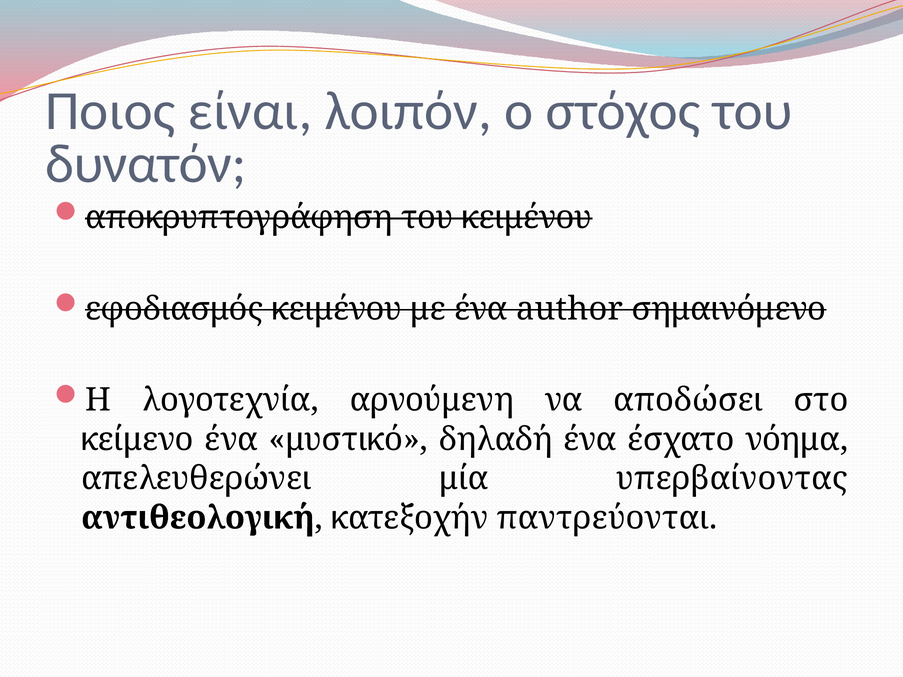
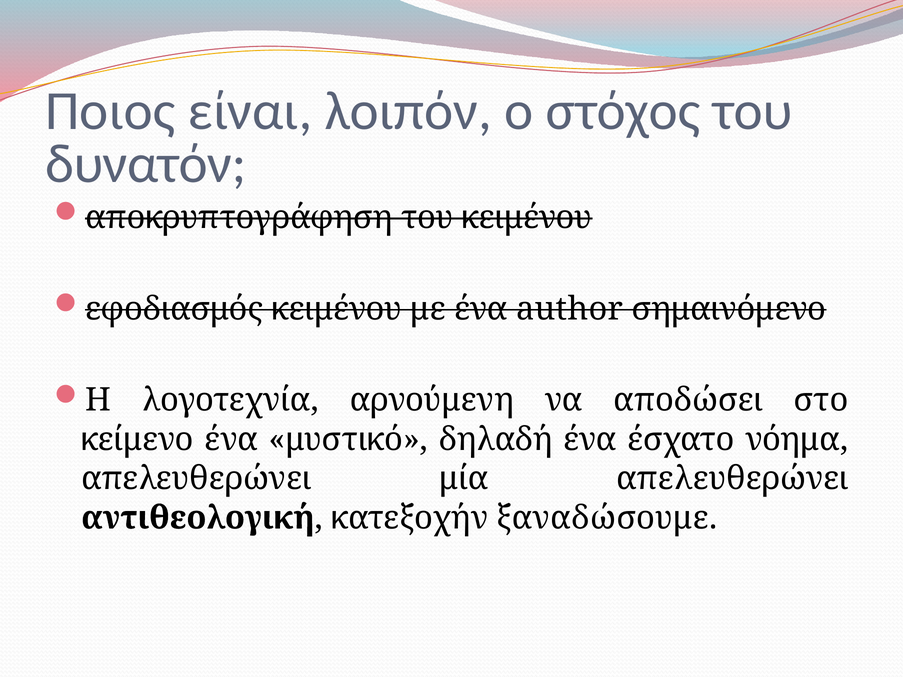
μία υπερβαίνοντας: υπερβαίνοντας -> απελευθερώνει
παντρεύονται: παντρεύονται -> ξαναδώσουμε
